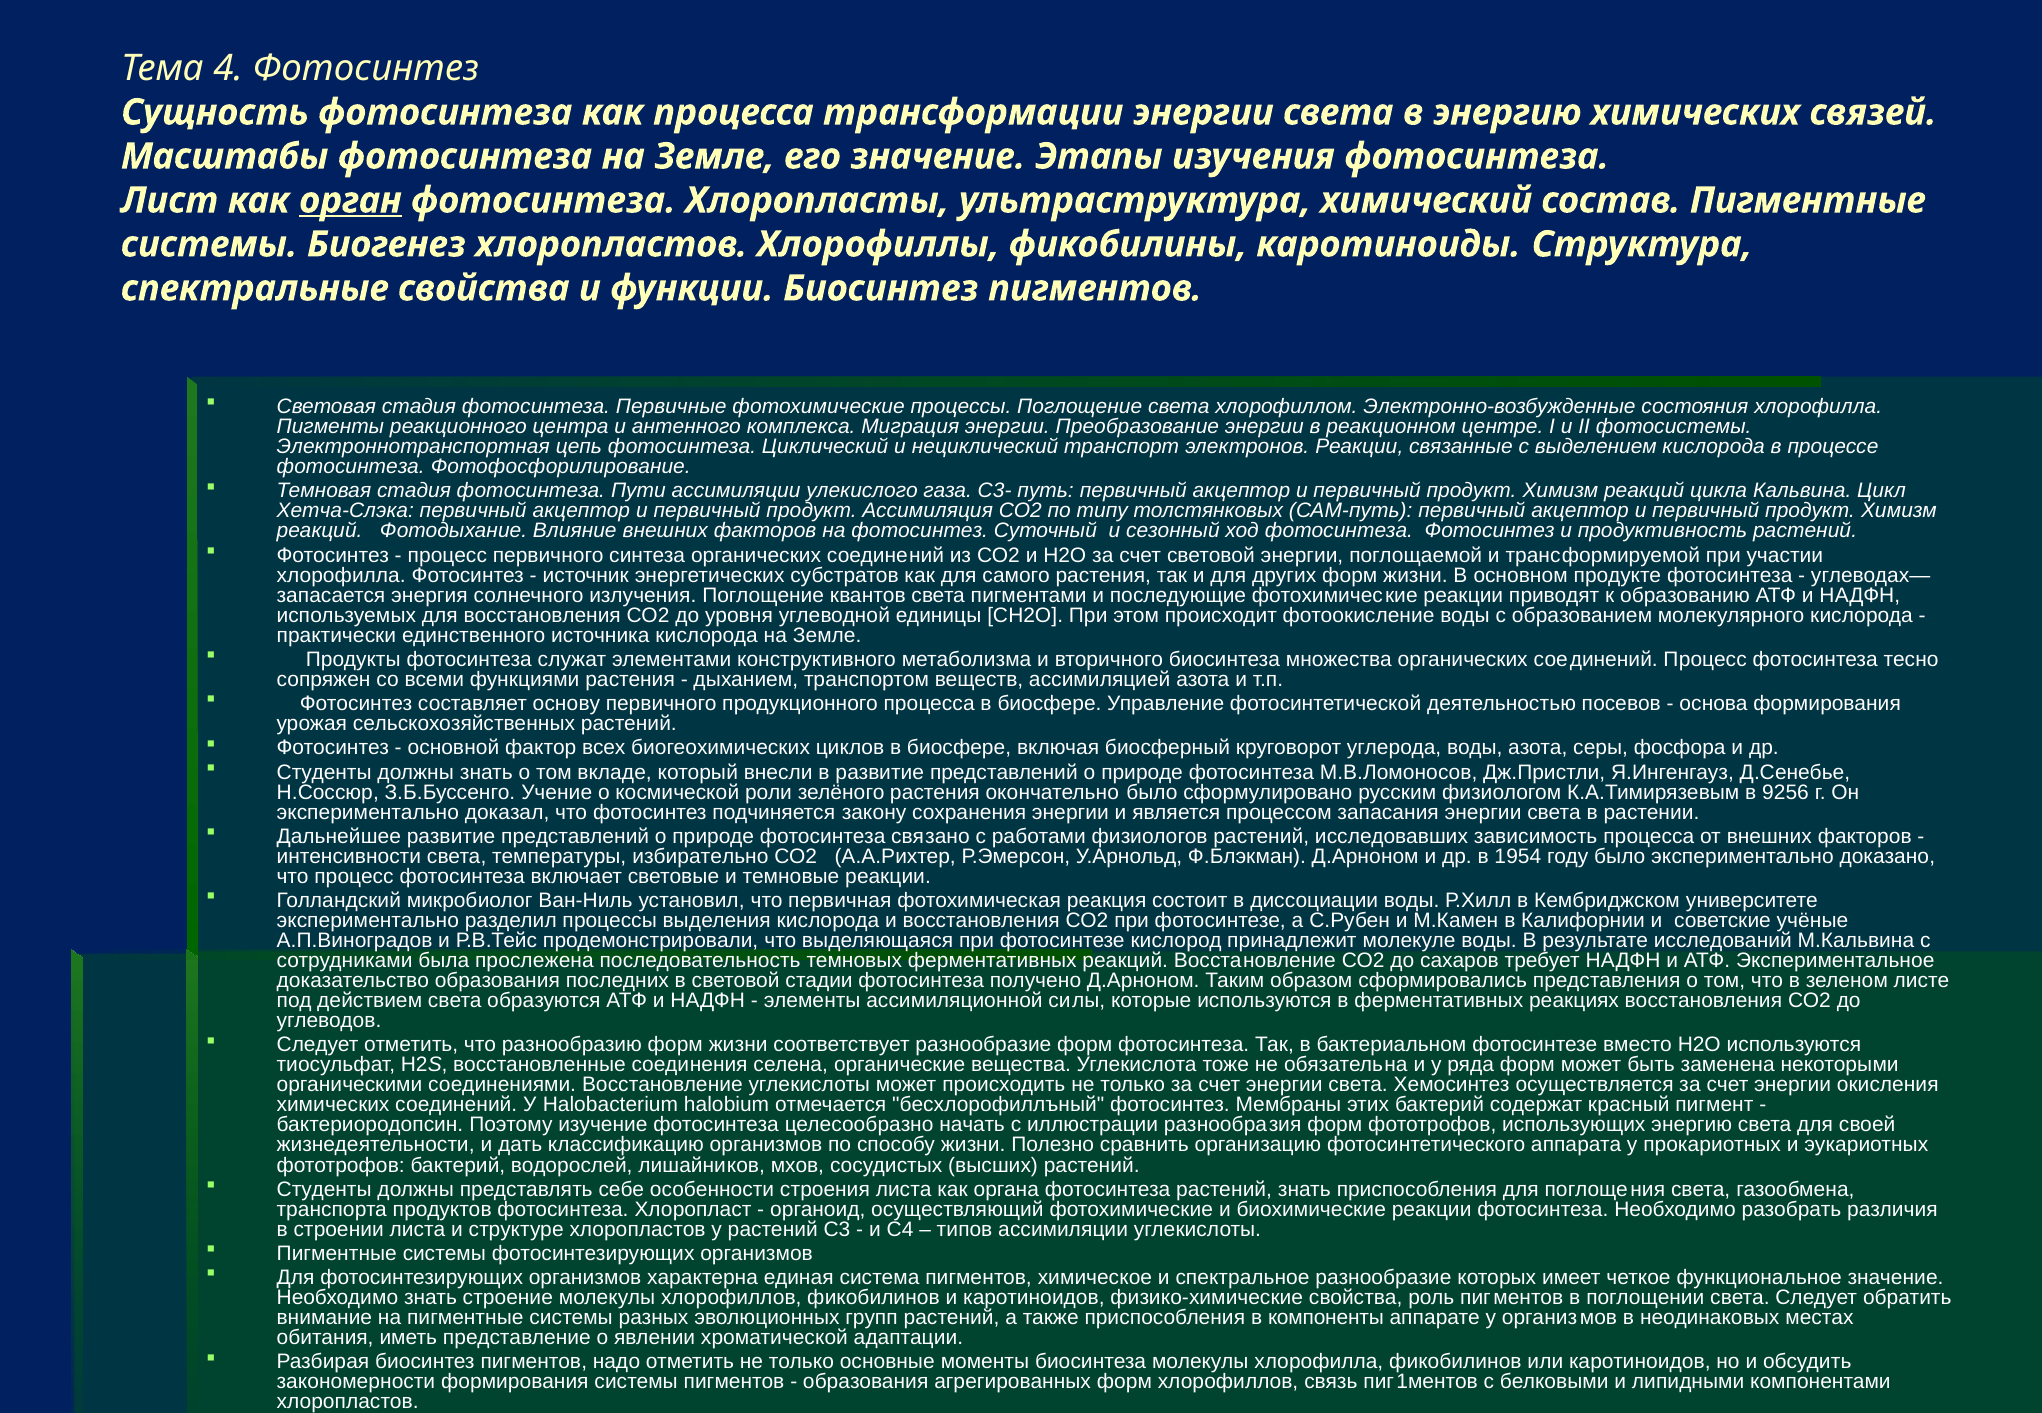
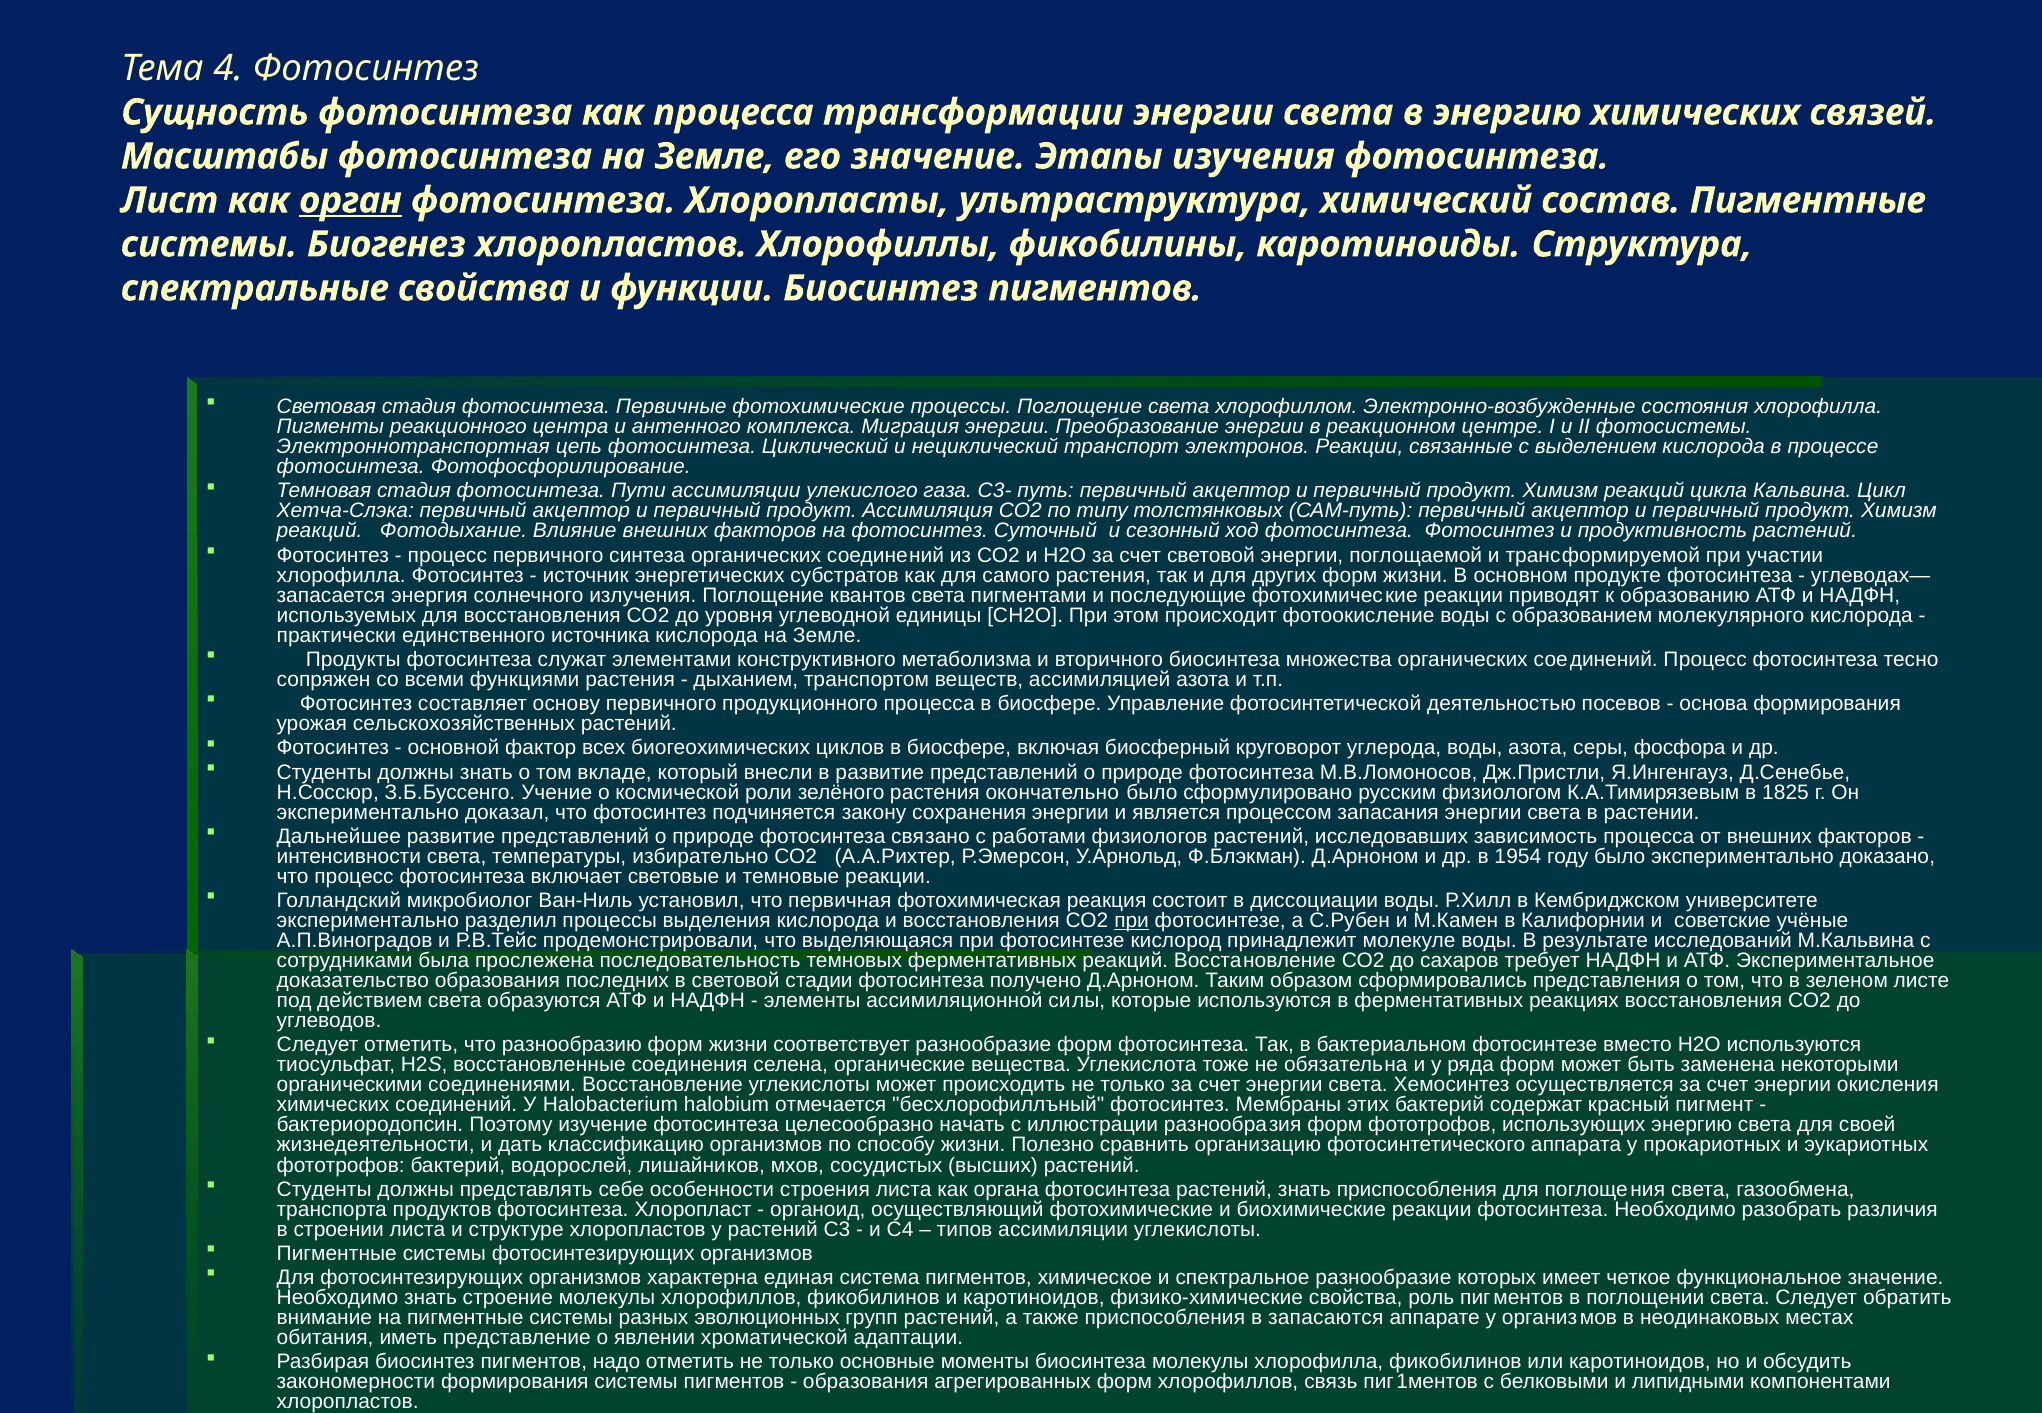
9256: 9256 -> 1825
при at (1132, 921) underline: none -> present
компоненты: компоненты -> запасаются
